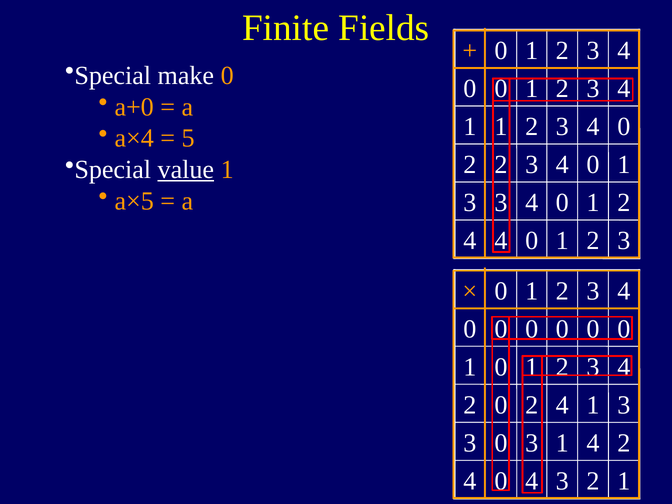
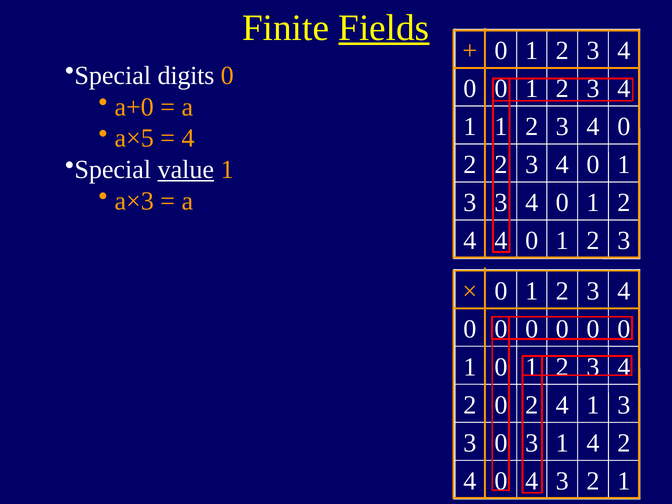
Fields underline: none -> present
make: make -> digits
a×4: a×4 -> a×5
5 at (188, 138): 5 -> 4
a×5: a×5 -> a×3
